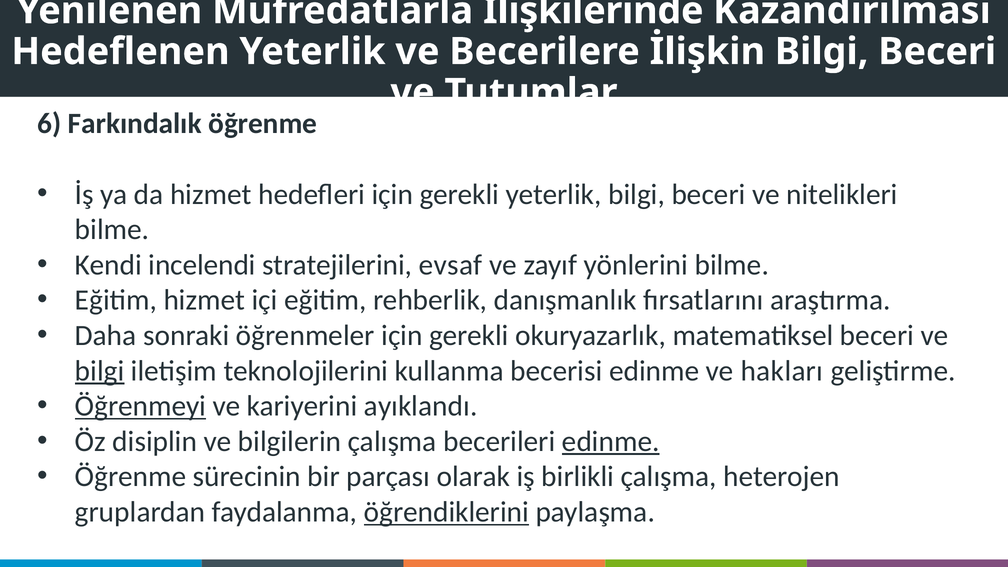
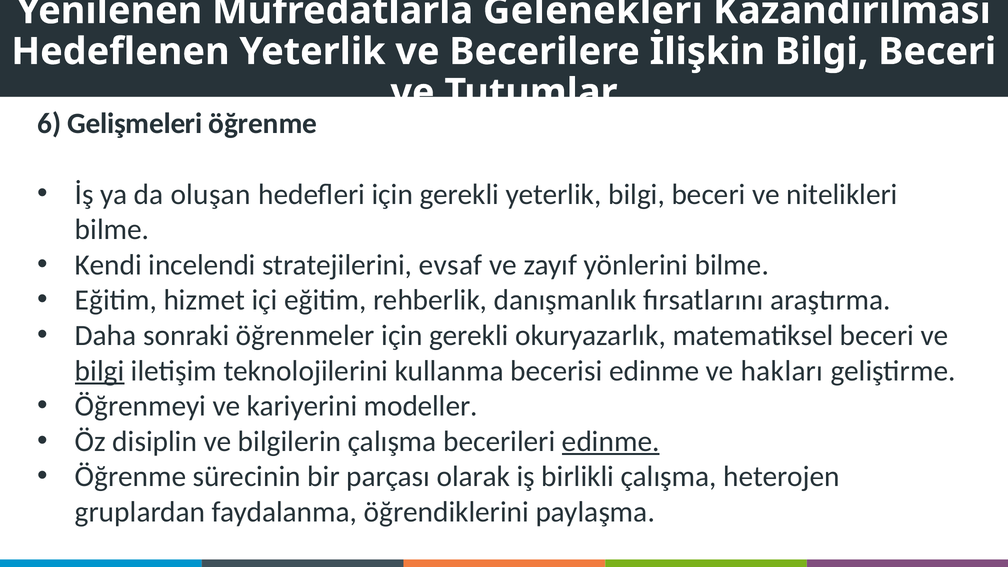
Ilişkilerinde: Ilişkilerinde -> Gelenekleri
Farkındalık: Farkındalık -> Gelişmeleri
da hizmet: hizmet -> oluşan
Öğrenmeyi underline: present -> none
ayıklandı: ayıklandı -> modeller
öğrendiklerini underline: present -> none
